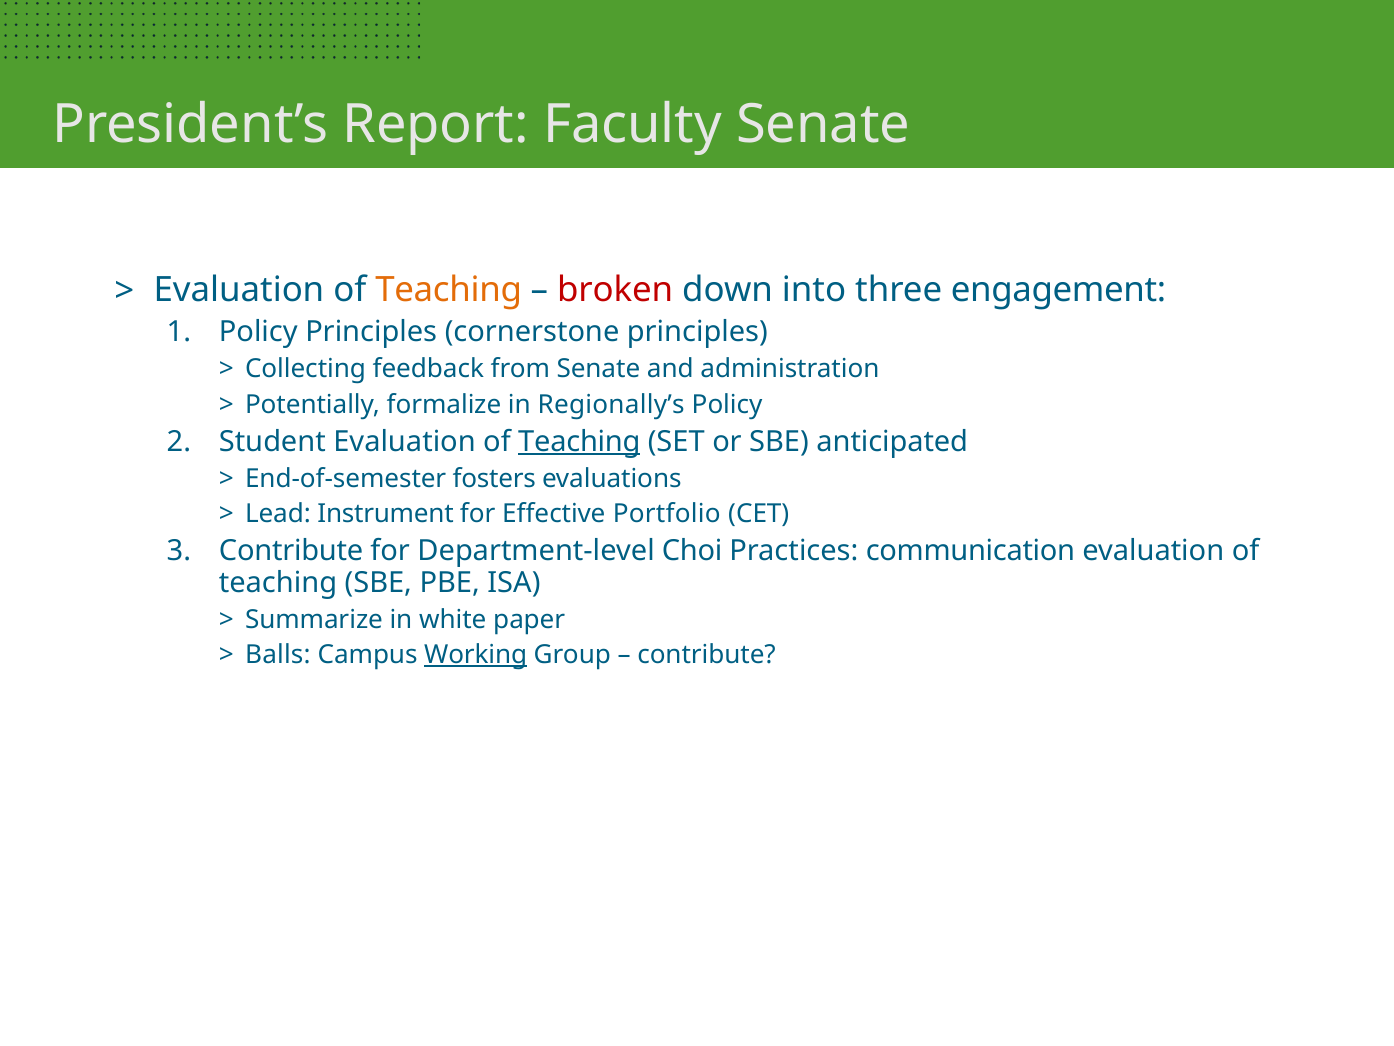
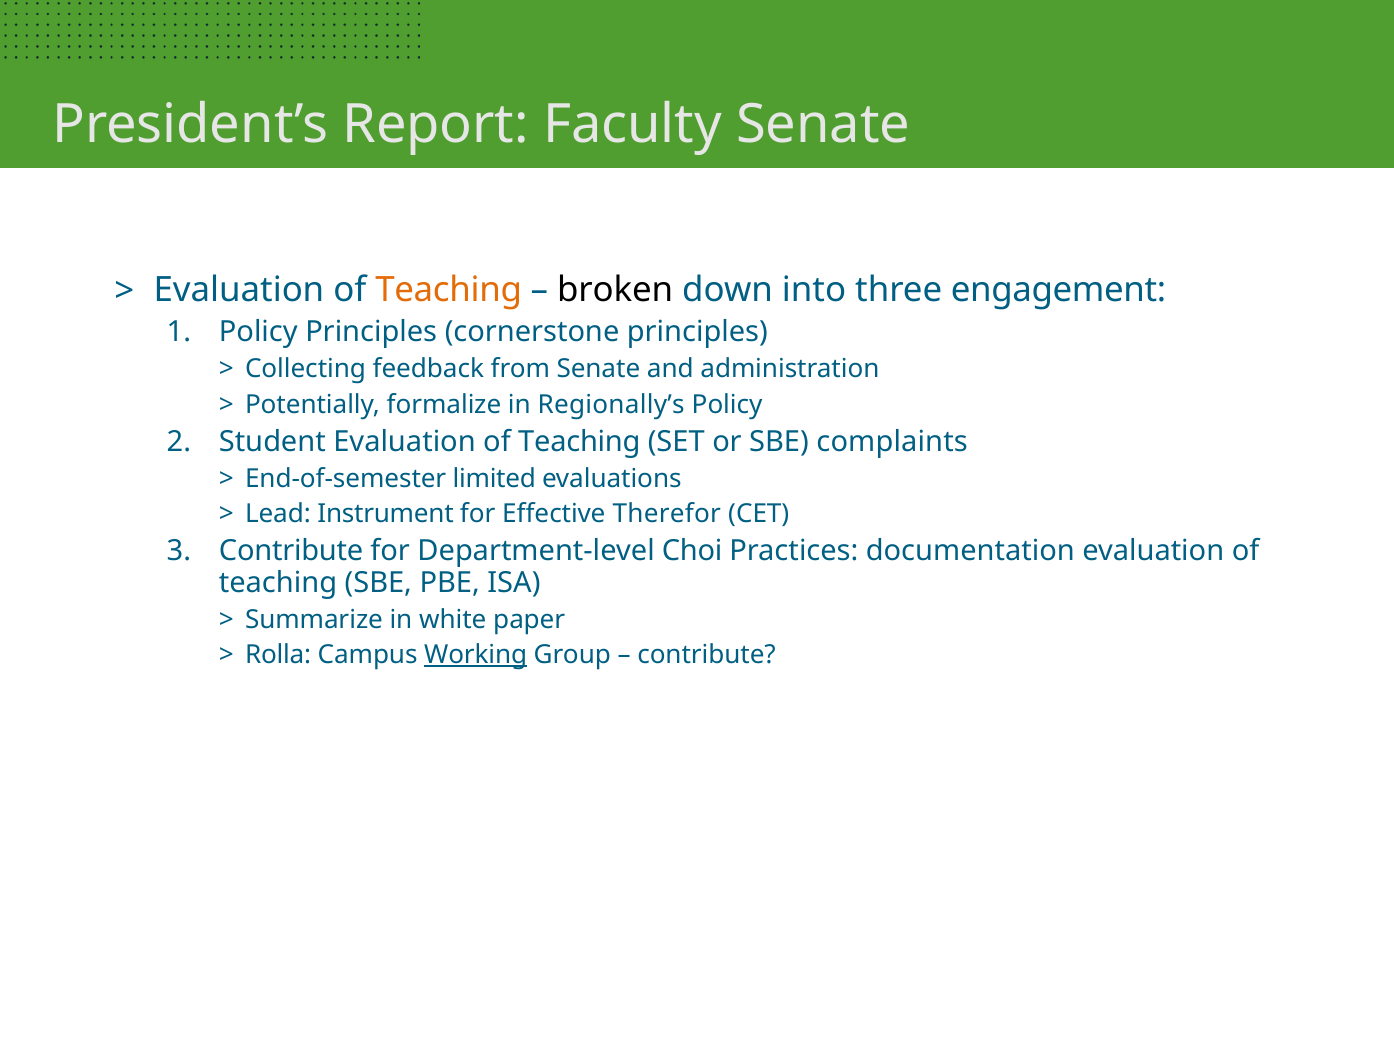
broken colour: red -> black
Teaching at (579, 441) underline: present -> none
anticipated: anticipated -> complaints
fosters: fosters -> limited
Portfolio: Portfolio -> Therefor
communication: communication -> documentation
Balls: Balls -> Rolla
